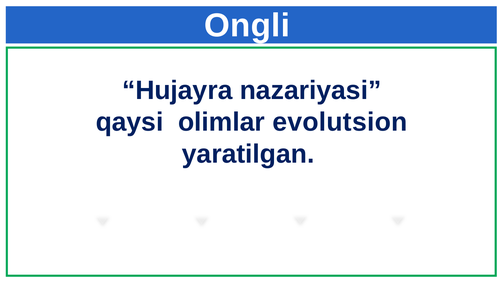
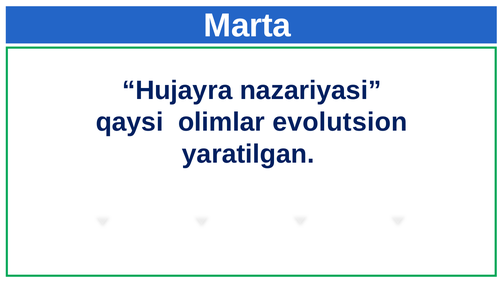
Ongli: Ongli -> Marta
